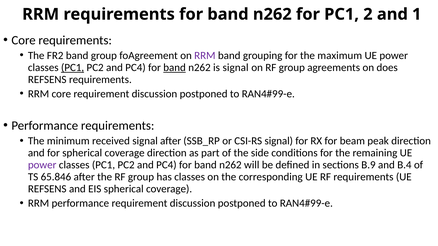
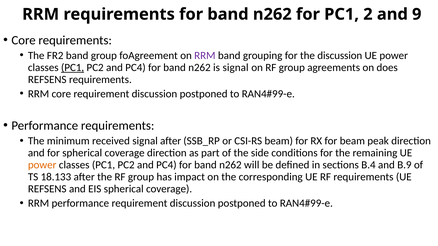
1: 1 -> 9
the maximum: maximum -> discussion
band at (175, 68) underline: present -> none
CSI-RS signal: signal -> beam
power at (42, 165) colour: purple -> orange
B.9: B.9 -> B.4
B.4: B.4 -> B.9
65.846: 65.846 -> 18.133
has classes: classes -> impact
